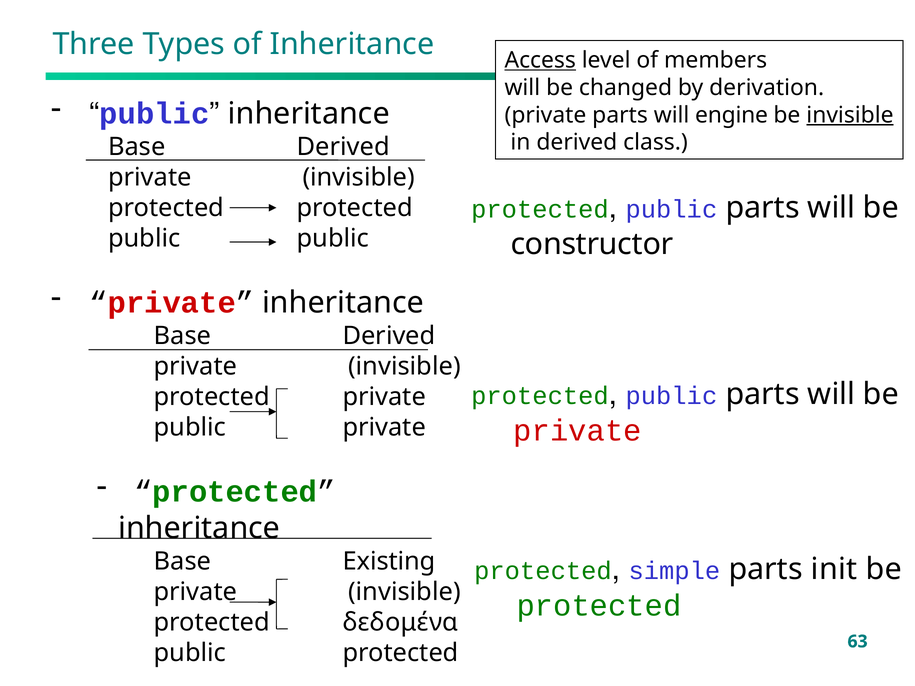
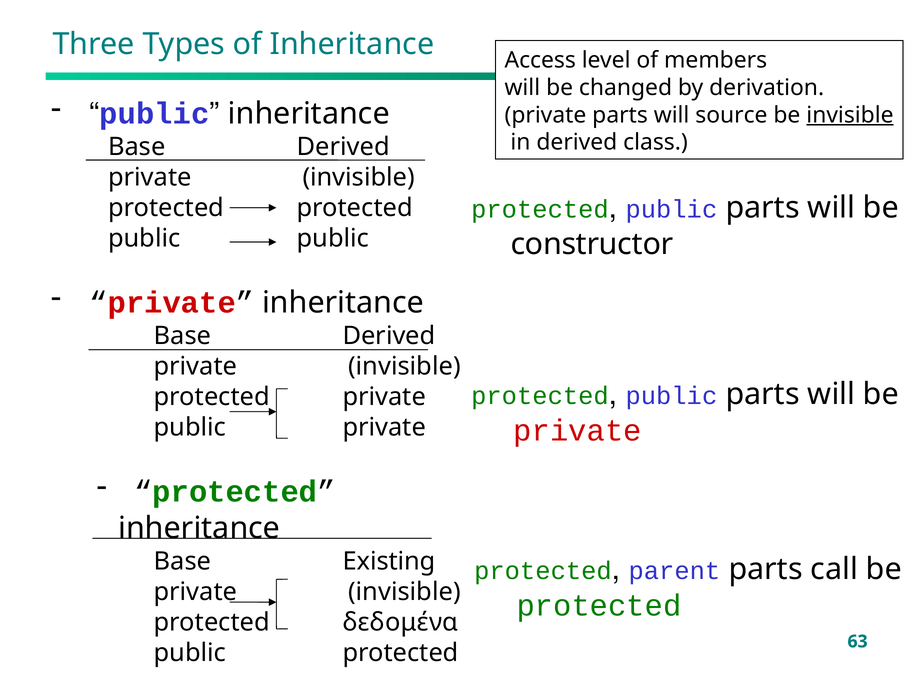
Access underline: present -> none
engine: engine -> source
simple: simple -> parent
init: init -> call
